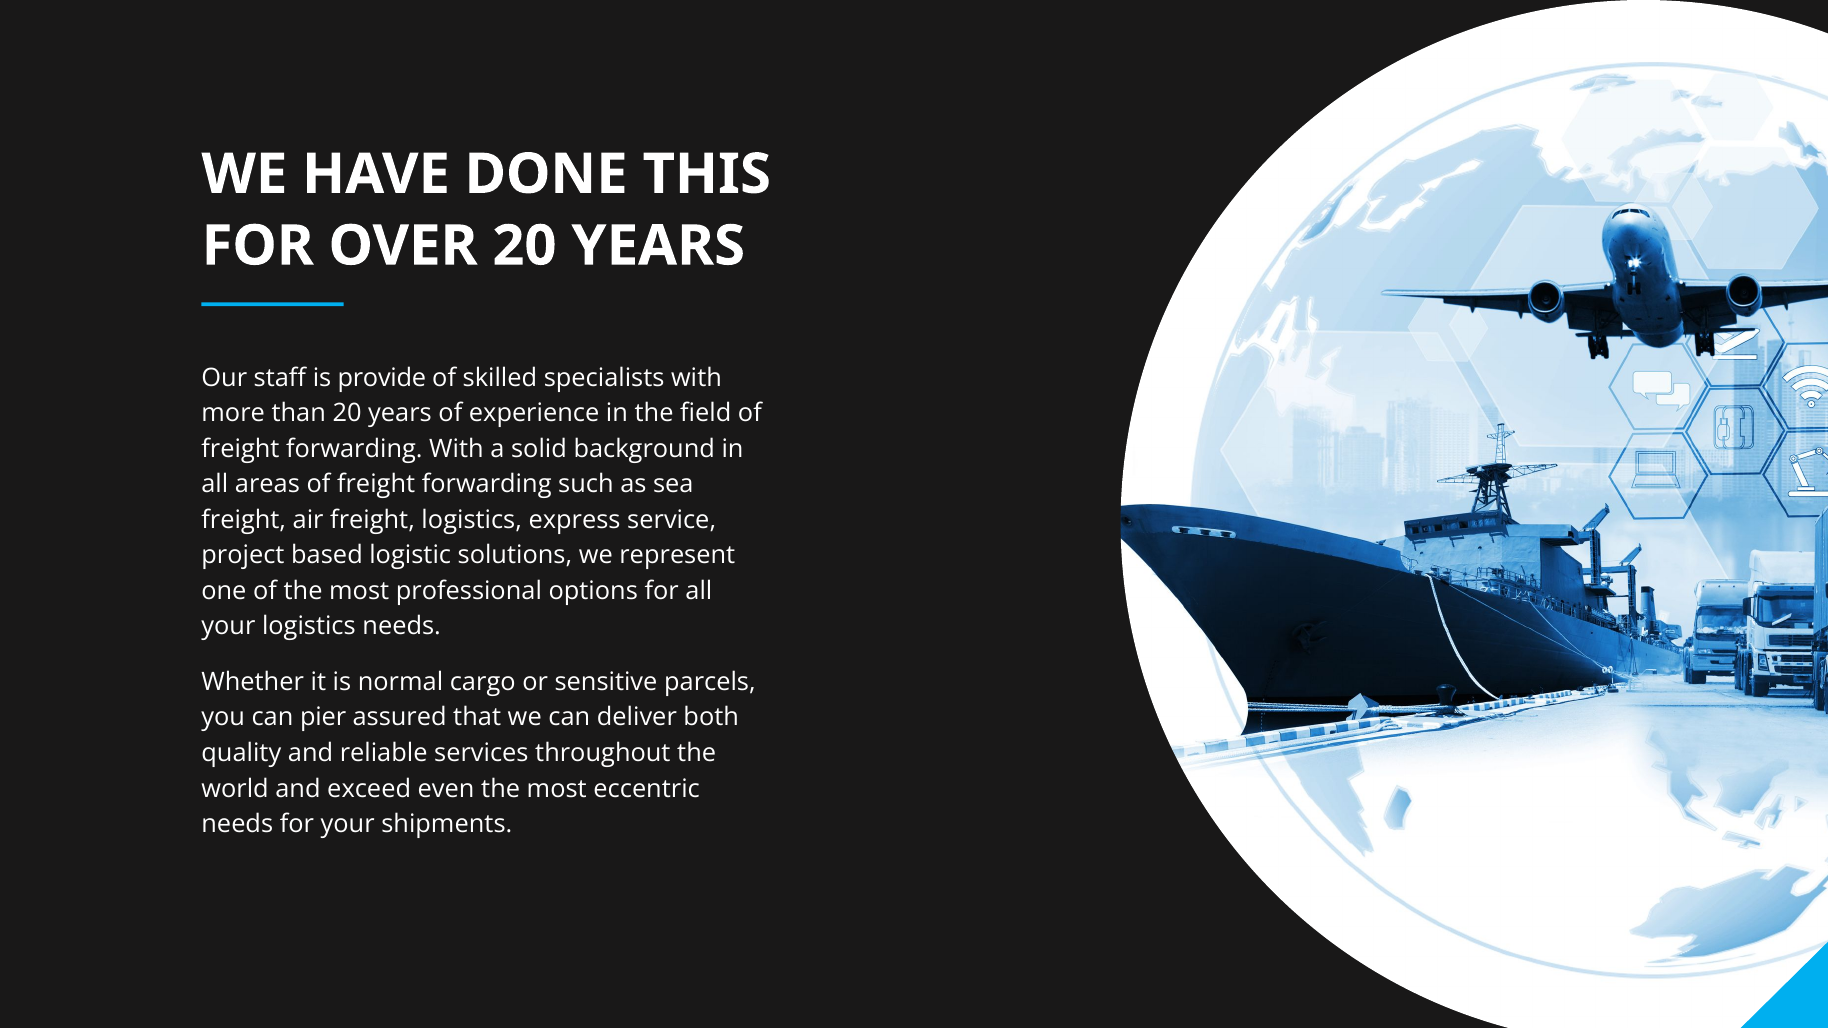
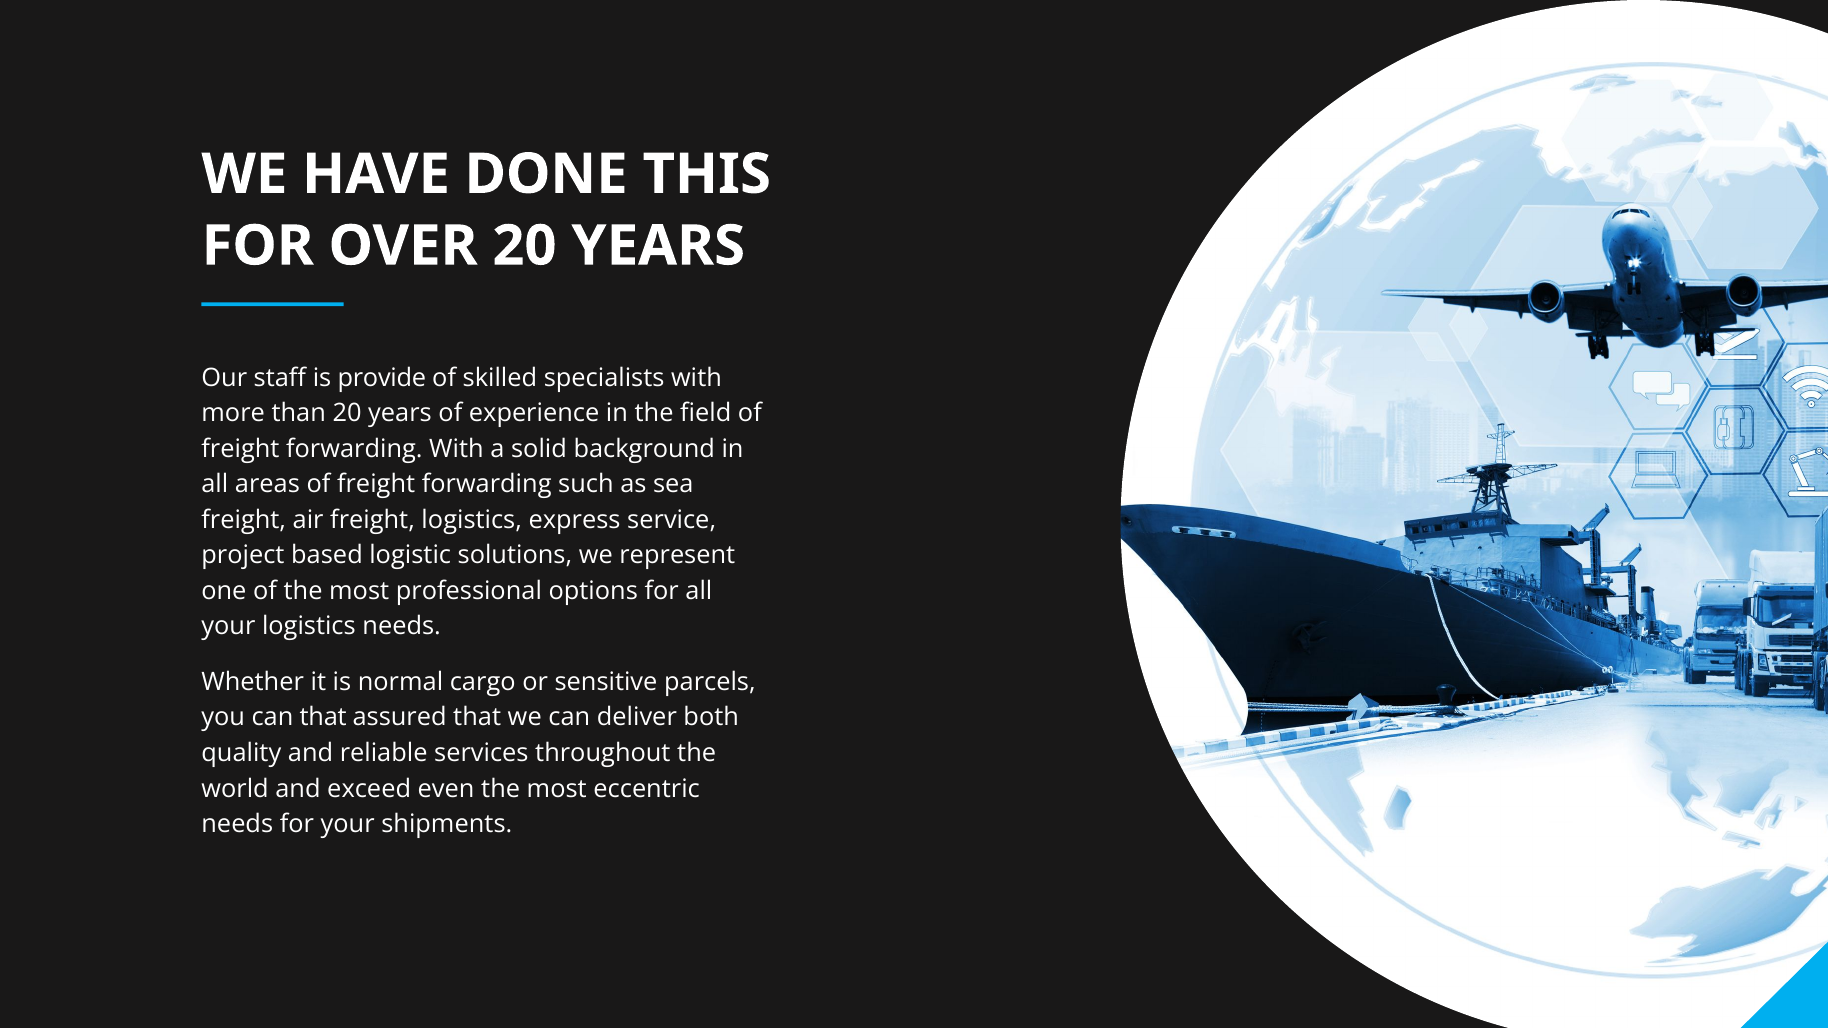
can pier: pier -> that
